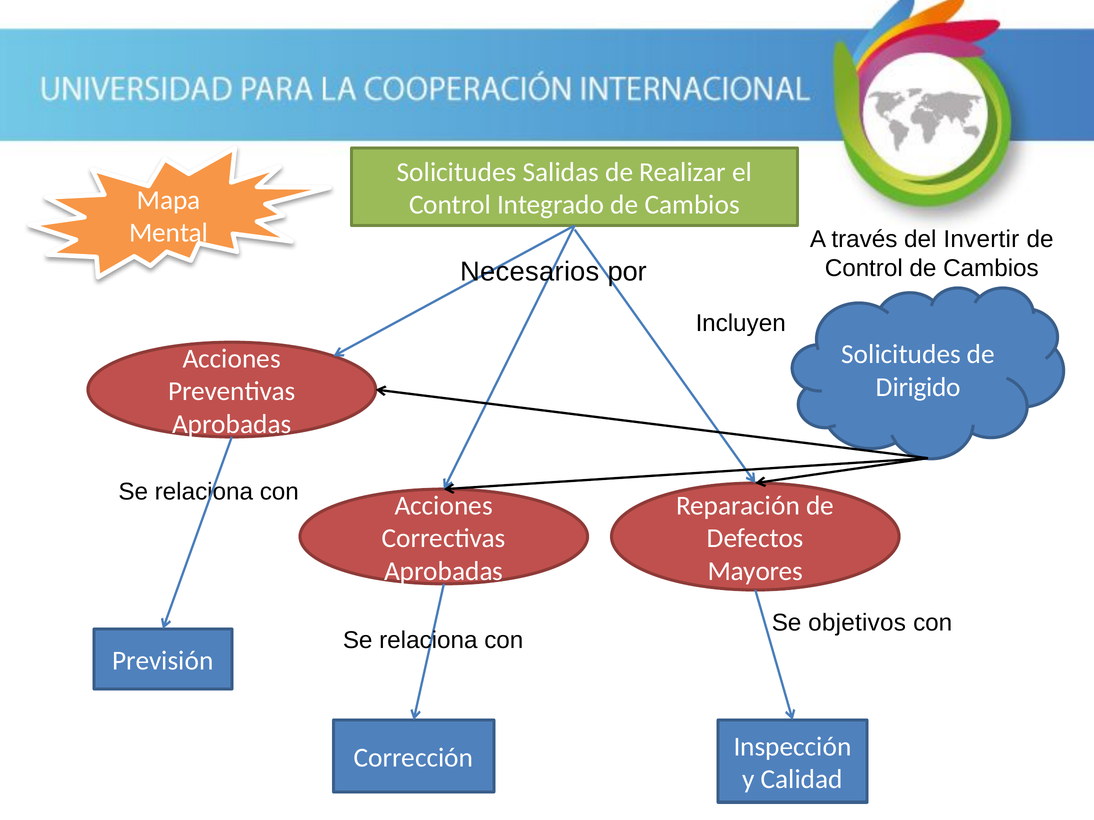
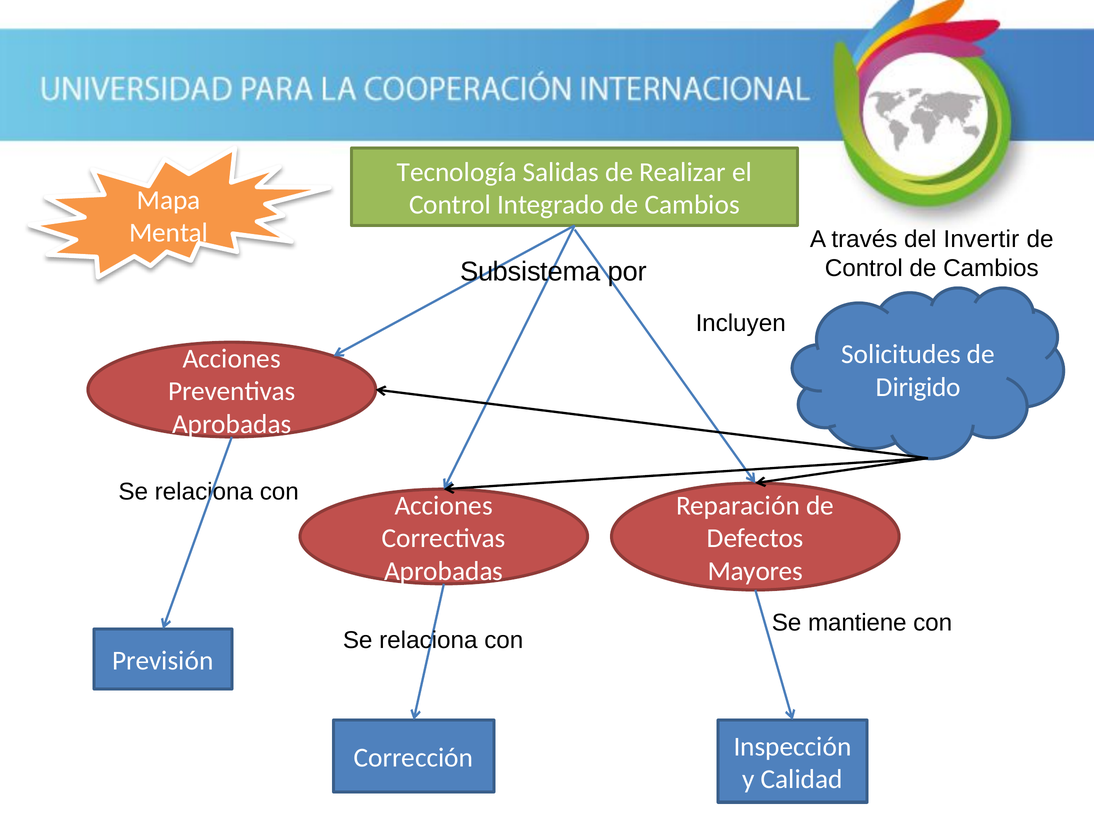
Solicitudes at (457, 172): Solicitudes -> Tecnología
Necesarios: Necesarios -> Subsistema
objetivos: objetivos -> mantiene
